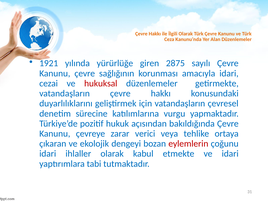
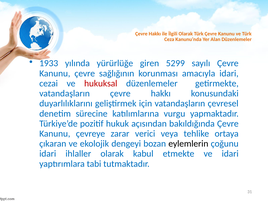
1921: 1921 -> 1933
2875: 2875 -> 5299
eylemlerin colour: red -> black
